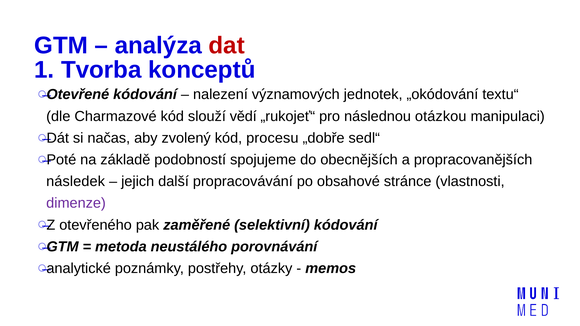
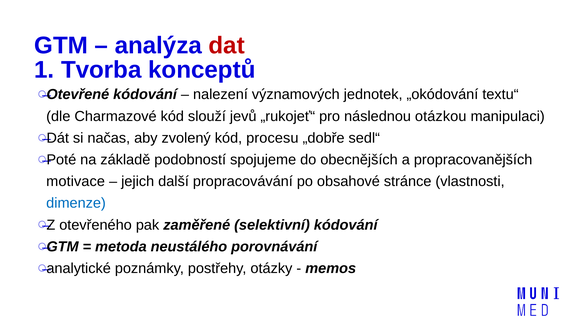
vědí: vědí -> jevů
následek: následek -> motivace
dimenze colour: purple -> blue
